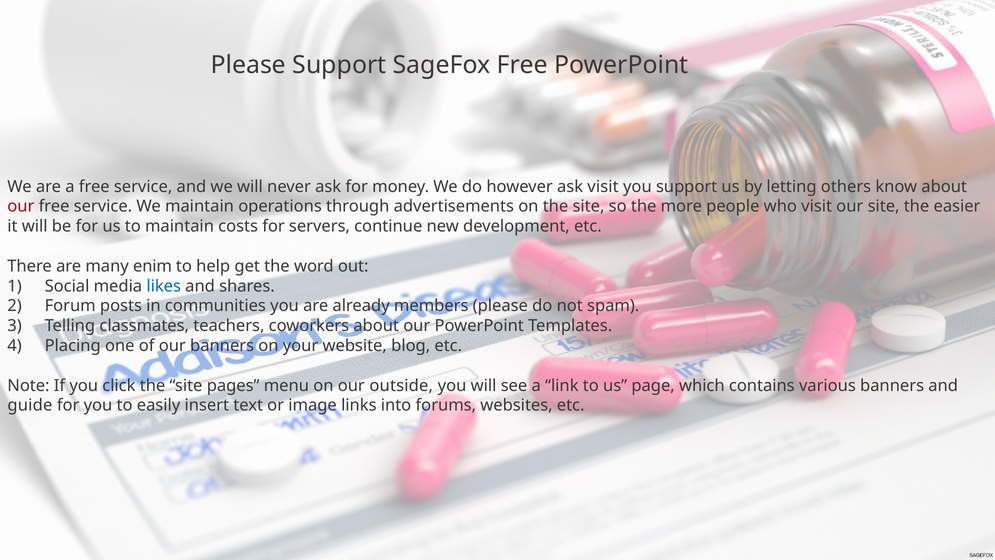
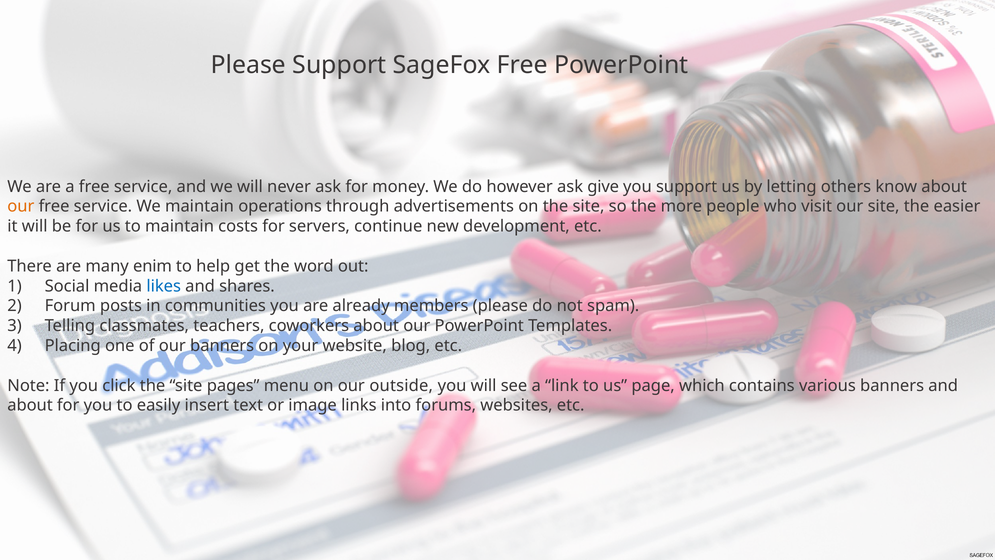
ask visit: visit -> give
our at (21, 206) colour: red -> orange
guide at (30, 405): guide -> about
